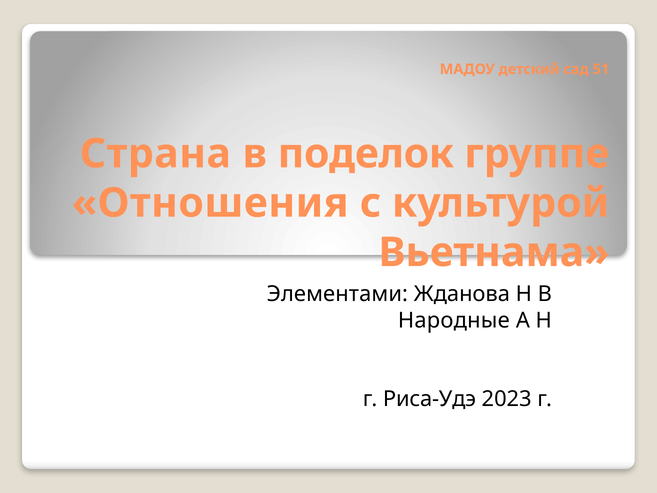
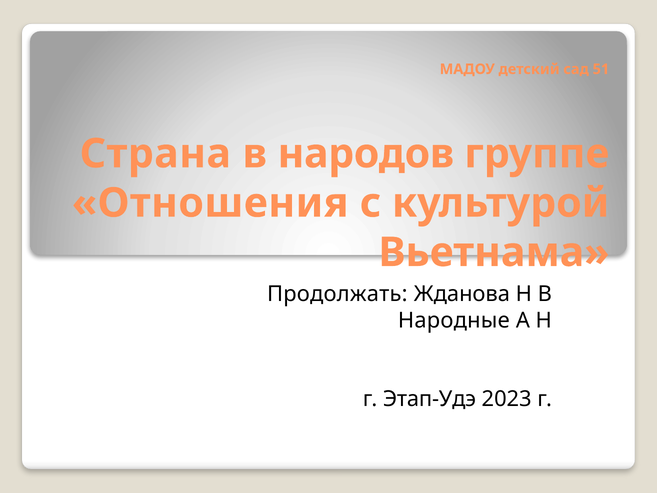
поделок: поделок -> народов
Элементами: Элементами -> Продолжать
Риса-Удэ: Риса-Удэ -> Этап-Удэ
